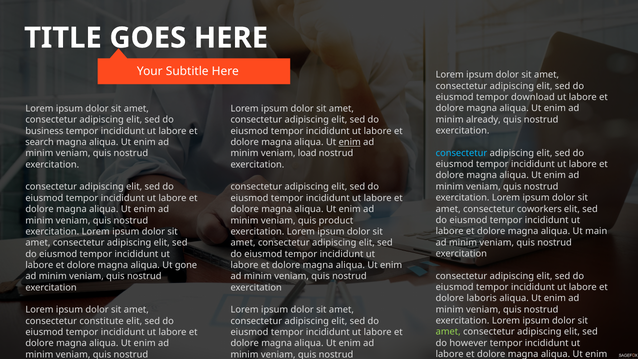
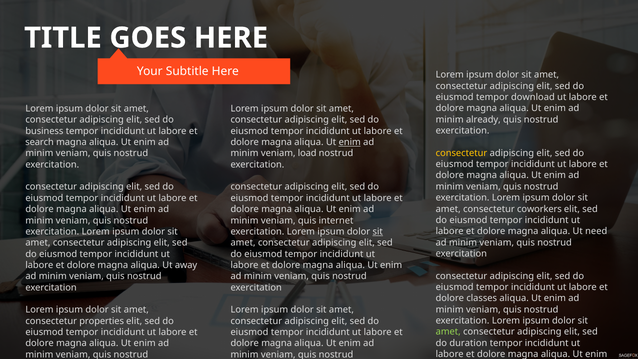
consectetur at (461, 153) colour: light blue -> yellow
product: product -> internet
main: main -> need
sit at (378, 232) underline: none -> present
gone: gone -> away
laboris: laboris -> classes
constitute: constitute -> properties
however: however -> duration
